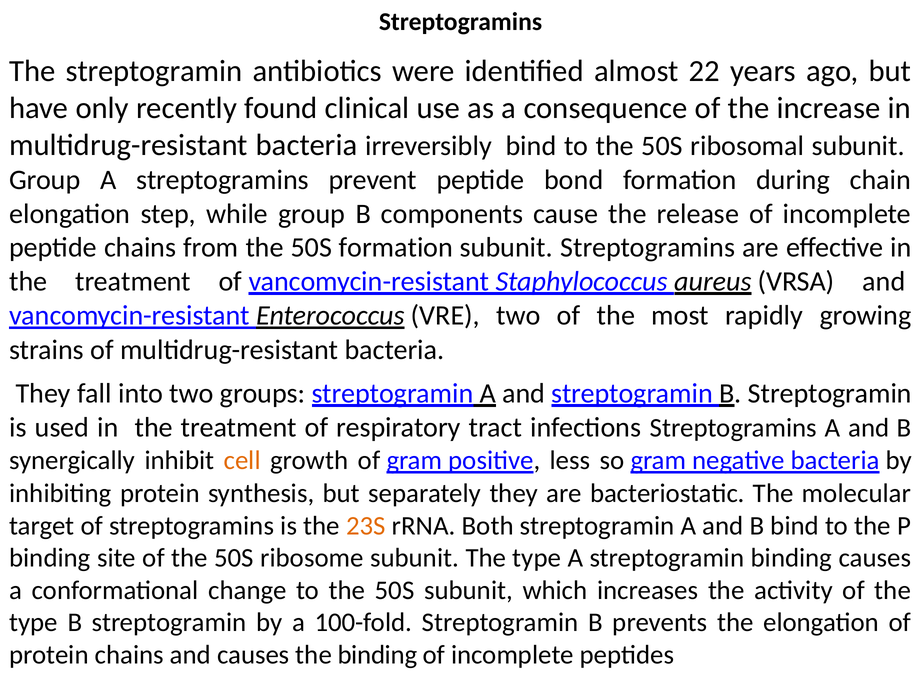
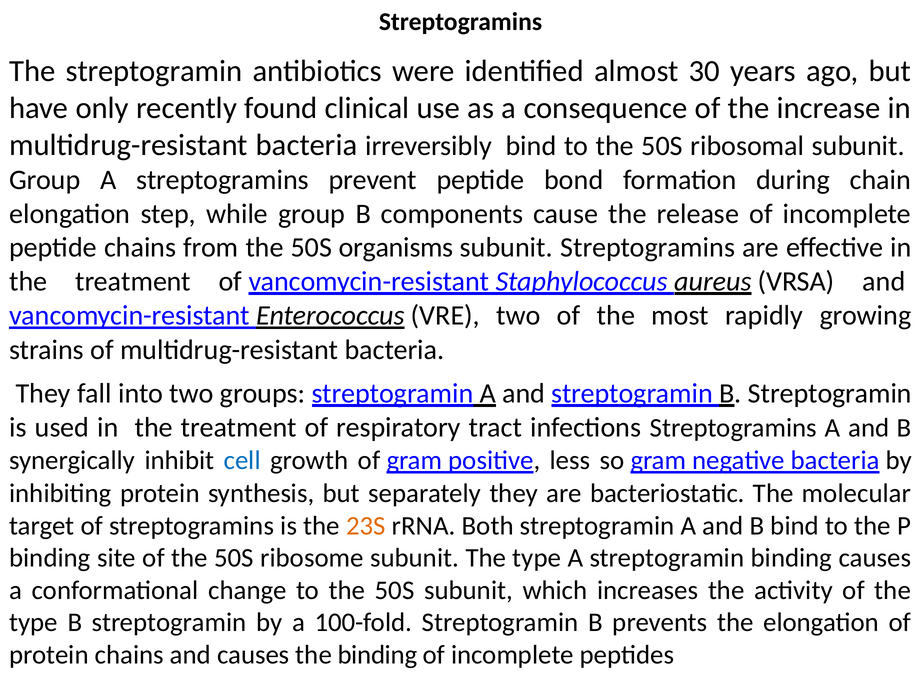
22: 22 -> 30
50S formation: formation -> organisms
cell colour: orange -> blue
